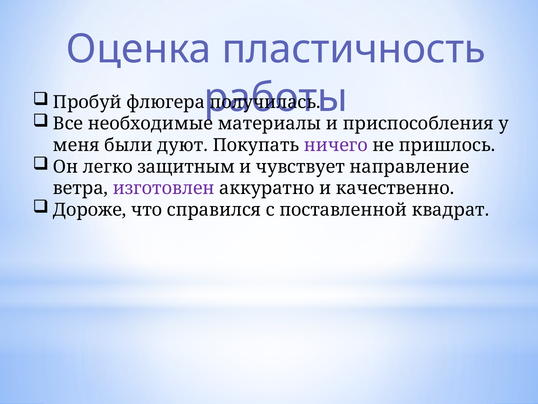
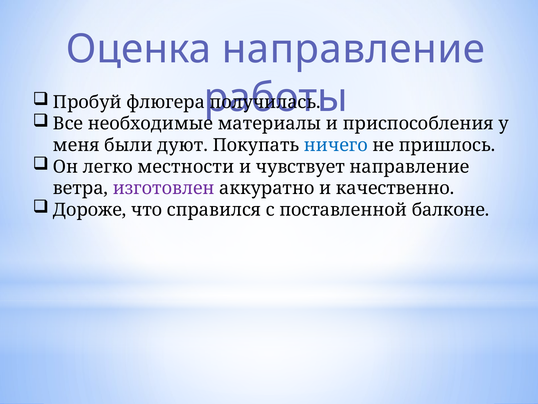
Оценка пластичность: пластичность -> направление
ничего colour: purple -> blue
защитным: защитным -> местности
квадрат: квадрат -> балконе
